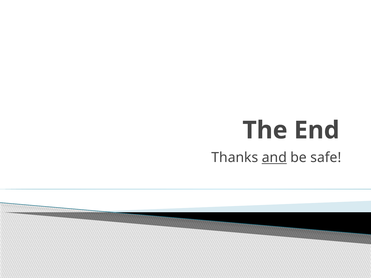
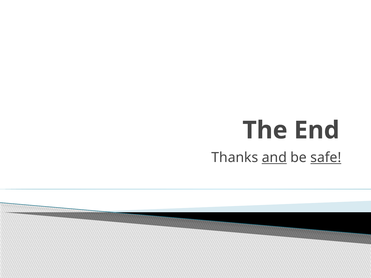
safe underline: none -> present
